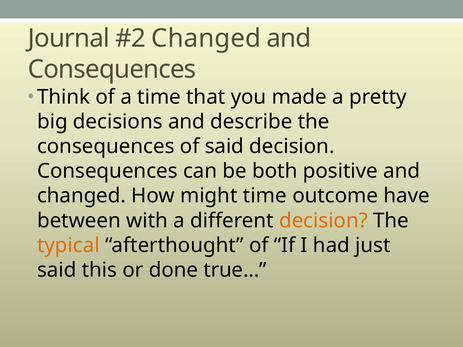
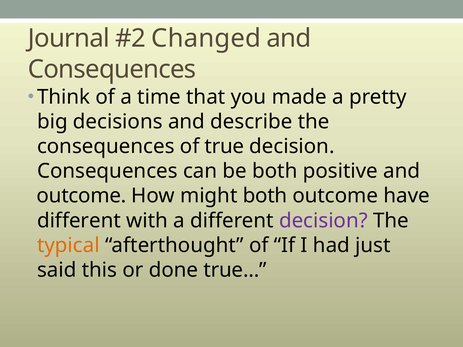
of said: said -> true
changed at (81, 196): changed -> outcome
might time: time -> both
between at (79, 221): between -> different
decision at (323, 221) colour: orange -> purple
